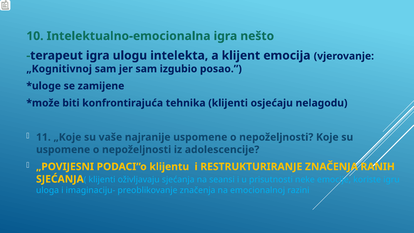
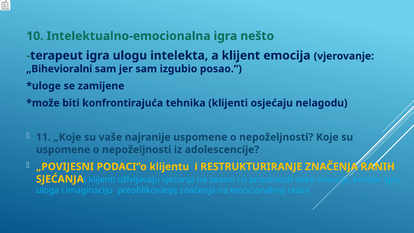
„Kognitivnoj: „Kognitivnoj -> „Bihevioralni
